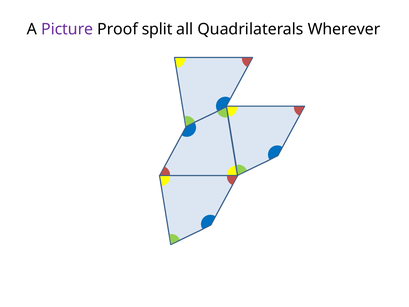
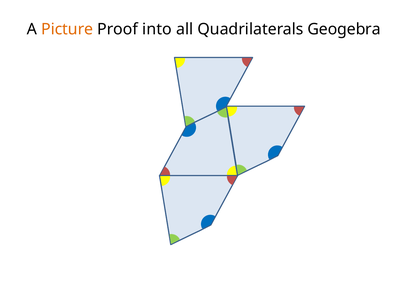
Picture colour: purple -> orange
split: split -> into
Wherever: Wherever -> Geogebra
